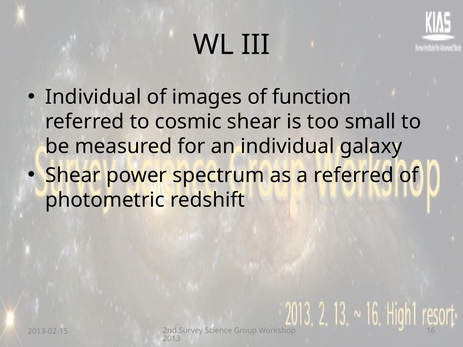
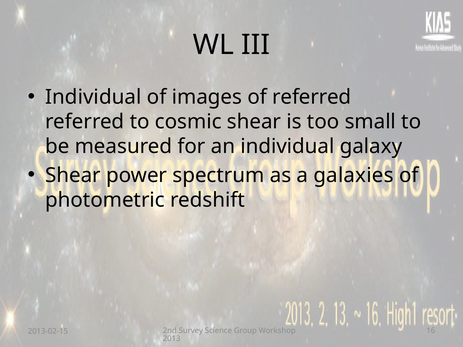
of function: function -> referred
a referred: referred -> galaxies
